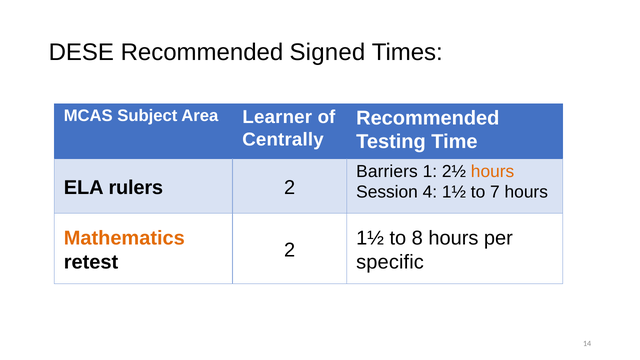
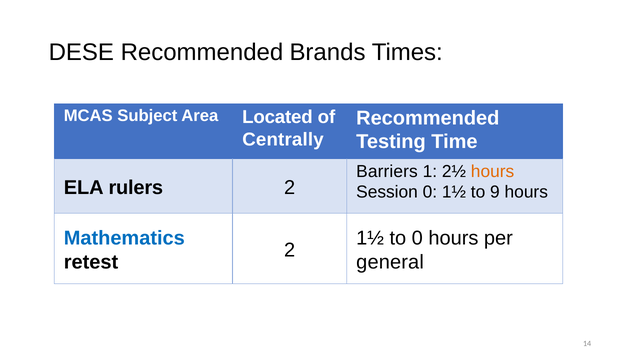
Signed: Signed -> Brands
Learner: Learner -> Located
Session 4: 4 -> 0
7: 7 -> 9
Mathematics colour: orange -> blue
to 8: 8 -> 0
specific: specific -> general
